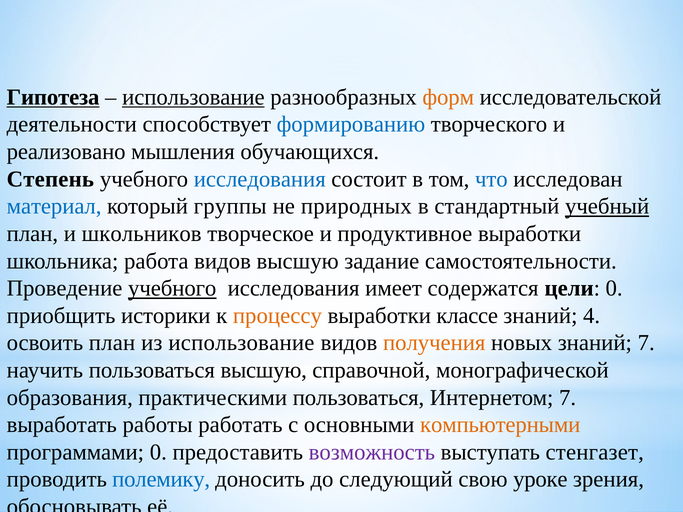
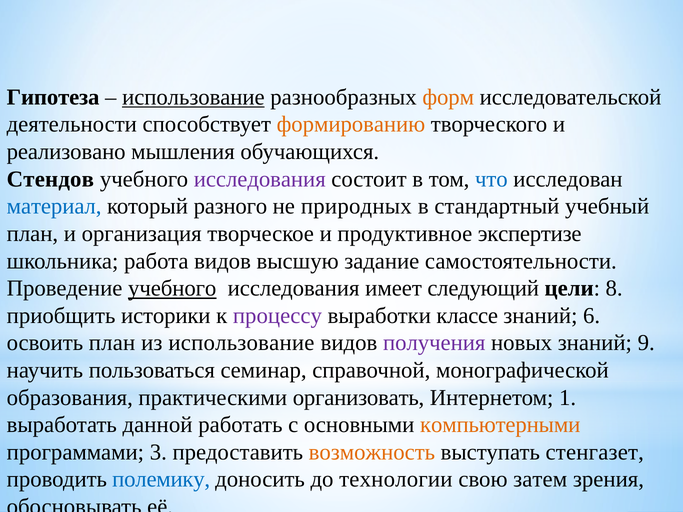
Гипотеза underline: present -> none
формированию colour: blue -> orange
Степень: Степень -> Стендов
исследования at (260, 179) colour: blue -> purple
группы: группы -> разного
учебный underline: present -> none
школьников: школьников -> организация
продуктивное выработки: выработки -> экспертизе
содержатся: содержатся -> следующий
цели 0: 0 -> 8
процессу colour: orange -> purple
4: 4 -> 6
получения colour: orange -> purple
знаний 7: 7 -> 9
пользоваться высшую: высшую -> семинар
практическими пользоваться: пользоваться -> организовать
Интернетом 7: 7 -> 1
работы: работы -> данной
программами 0: 0 -> 3
возможность colour: purple -> orange
следующий: следующий -> технологии
уроке: уроке -> затем
